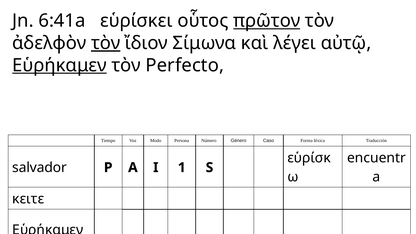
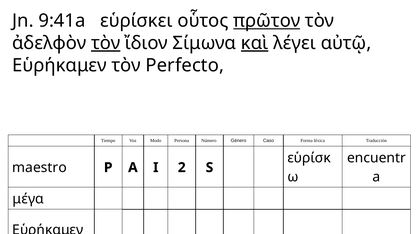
6:41a: 6:41a -> 9:41a
καὶ underline: none -> present
Εὑρήκαμεν at (60, 65) underline: present -> none
salvador: salvador -> maestro
1: 1 -> 2
κειτε: κειτε -> μέγα
